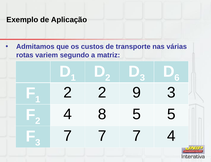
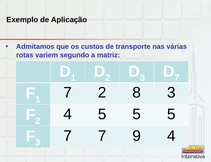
6 at (177, 78): 6 -> 7
2 at (68, 93): 2 -> 7
9: 9 -> 8
4 8: 8 -> 5
7 7 7: 7 -> 9
